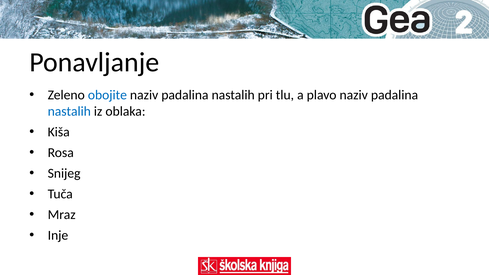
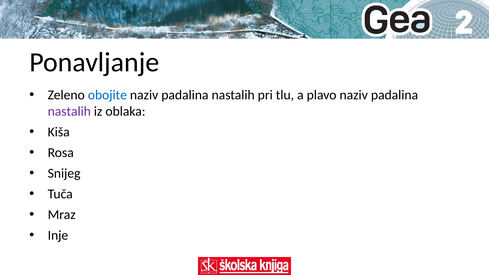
nastalih at (69, 111) colour: blue -> purple
